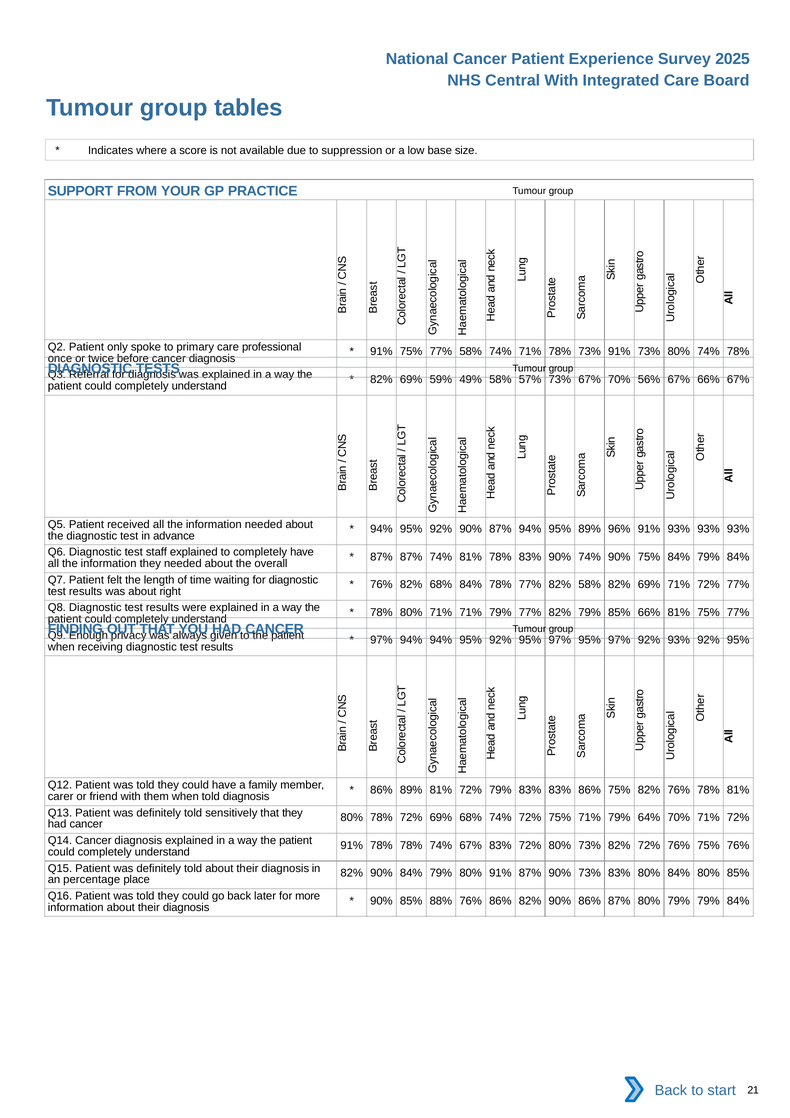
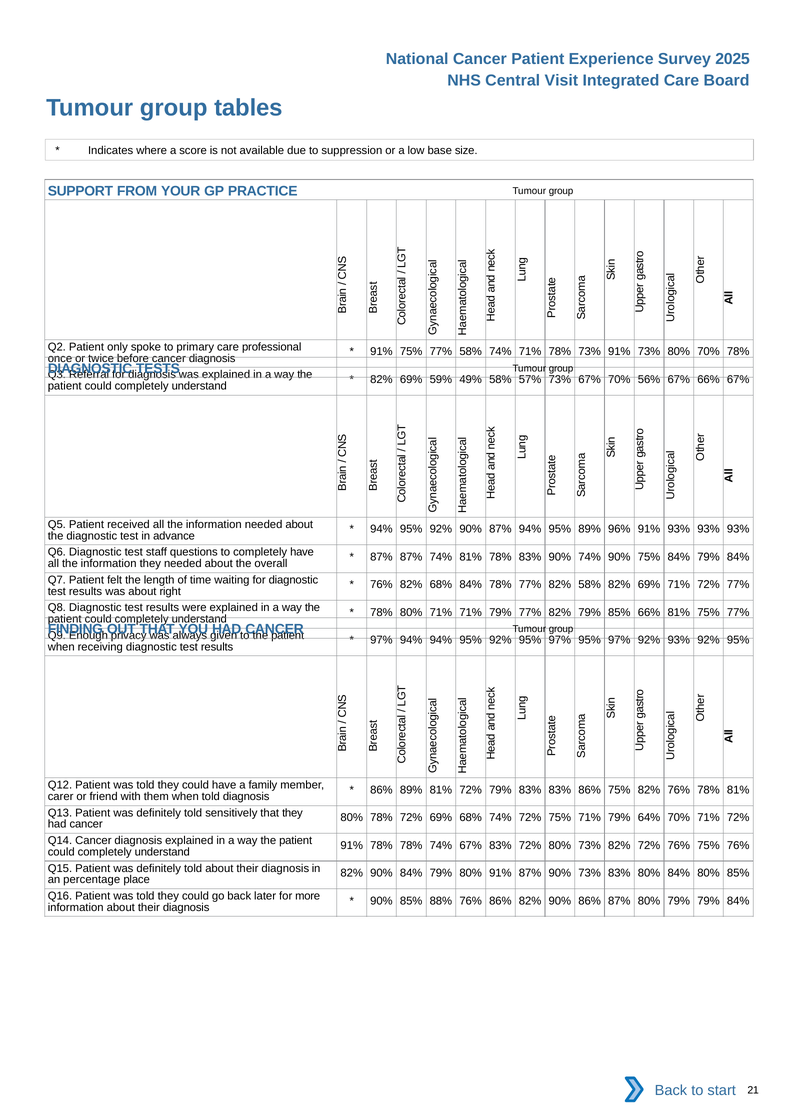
Central With: With -> Visit
80% 74%: 74% -> 70%
staff explained: explained -> questions
